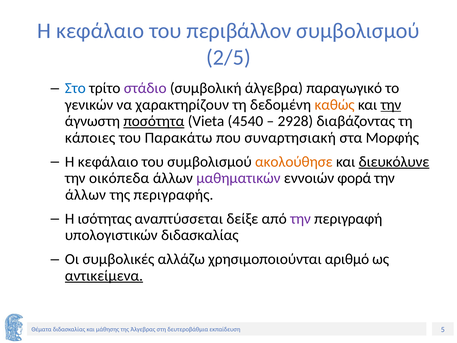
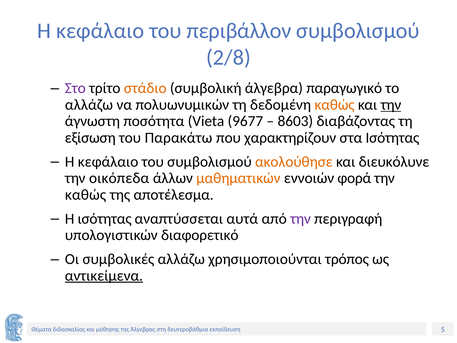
2/5: 2/5 -> 2/8
Στο colour: blue -> purple
στάδιο colour: purple -> orange
γενικών at (89, 105): γενικών -> αλλάζω
χαρακτηρίζουν: χαρακτηρίζουν -> πολυωνυμικών
ποσότητα underline: present -> none
4540: 4540 -> 9677
2928: 2928 -> 8603
κάποιες: κάποιες -> εξίσωση
συναρτησιακή: συναρτησιακή -> χαρακτηρίζουν
στα Μορφής: Μορφής -> Ισότητας
διευκόλυνε underline: present -> none
μαθηματικών colour: purple -> orange
άλλων at (86, 195): άλλων -> καθώς
περιγραφής: περιγραφής -> αποτέλεσμα
δείξε: δείξε -> αυτά
υπολογιστικών διδασκαλίας: διδασκαλίας -> διαφορετικό
αριθμό: αριθμό -> τρόπος
